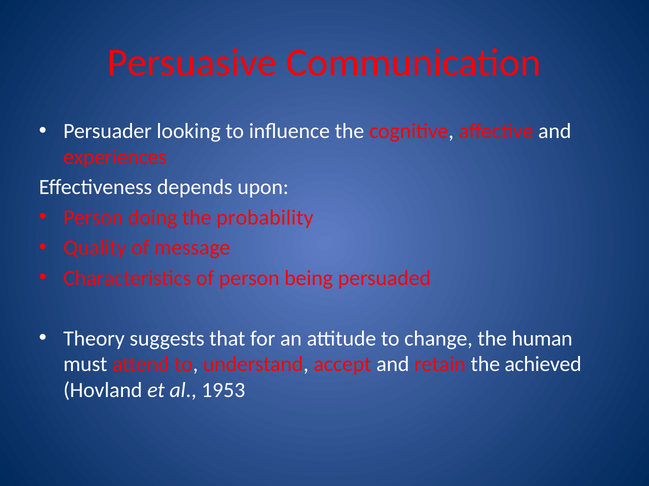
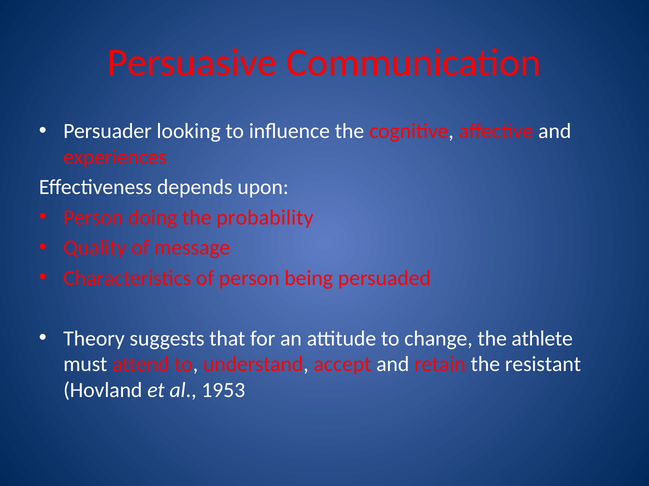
human: human -> athlete
achieved: achieved -> resistant
